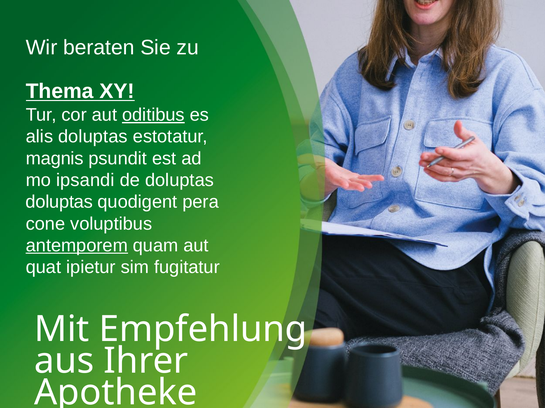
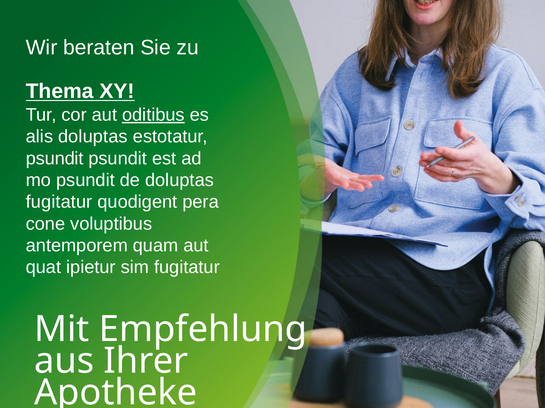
magnis at (55, 159): magnis -> psundit
mo ipsandi: ipsandi -> psundit
doluptas at (59, 202): doluptas -> fugitatur
antemporem underline: present -> none
